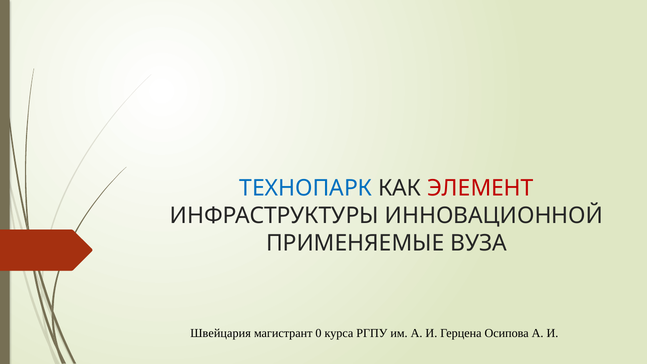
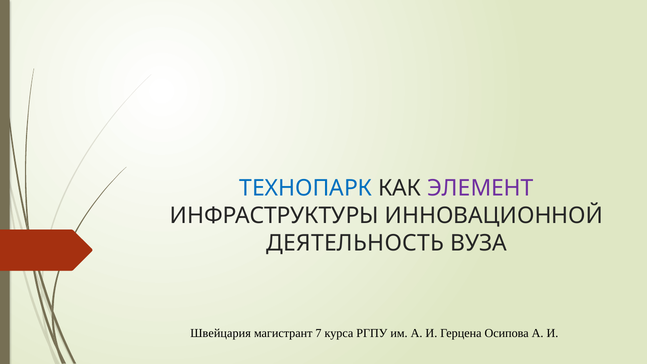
ЭЛЕМЕНТ colour: red -> purple
ПРИМЕНЯЕМЫЕ: ПРИМЕНЯЕМЫЕ -> ДЕЯТЕЛЬНОСТЬ
0: 0 -> 7
